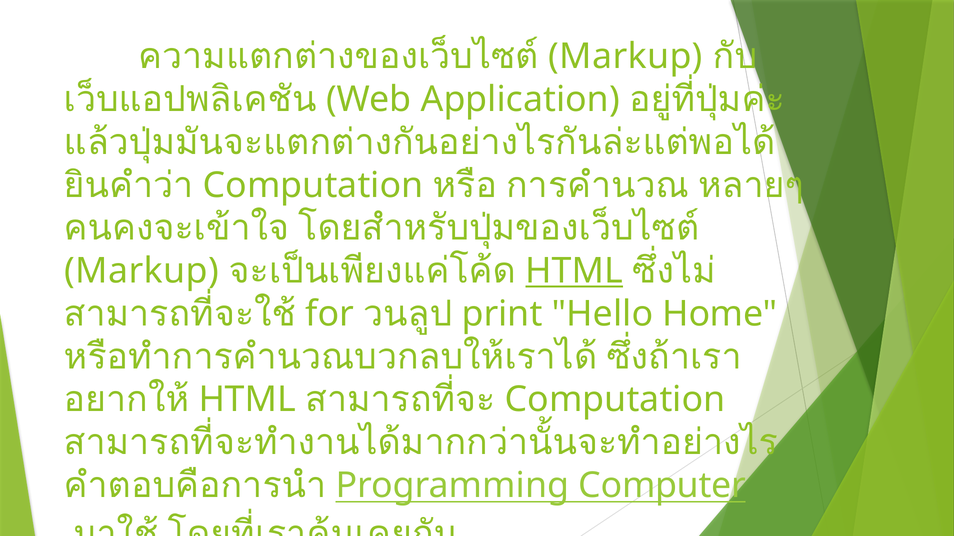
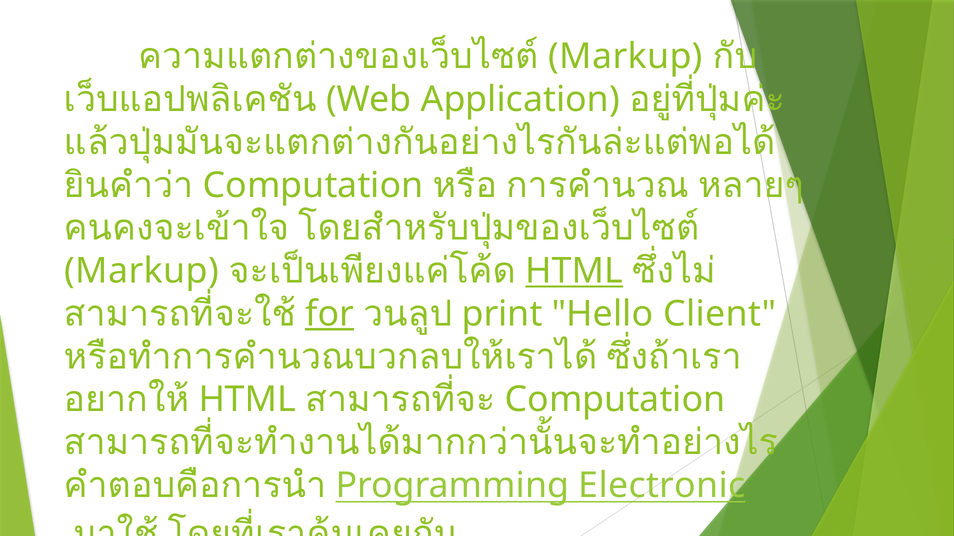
for underline: none -> present
Home: Home -> Client
Computer: Computer -> Electronic
